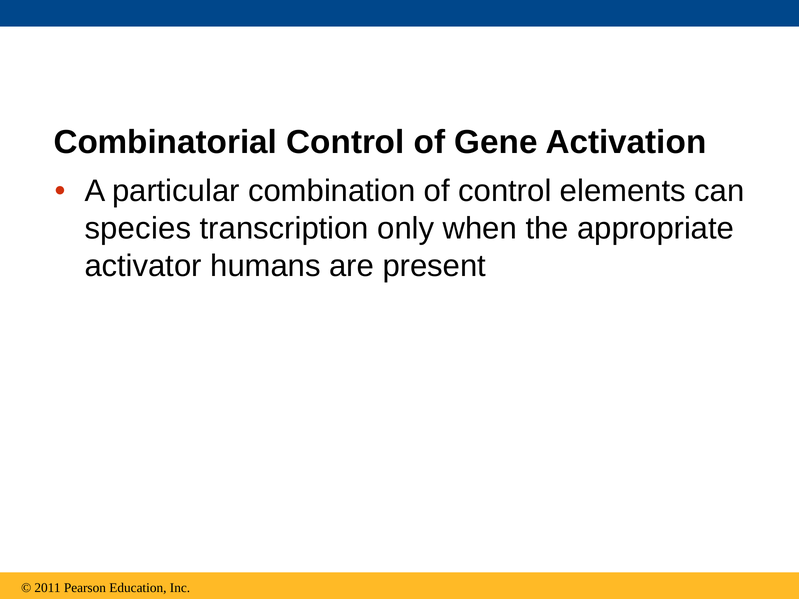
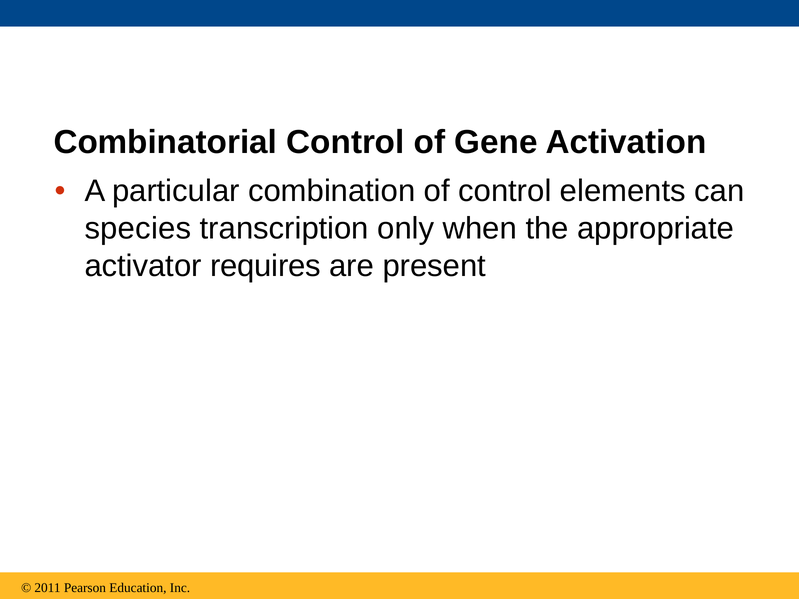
humans: humans -> requires
